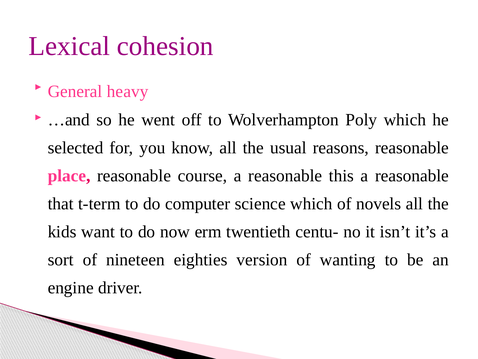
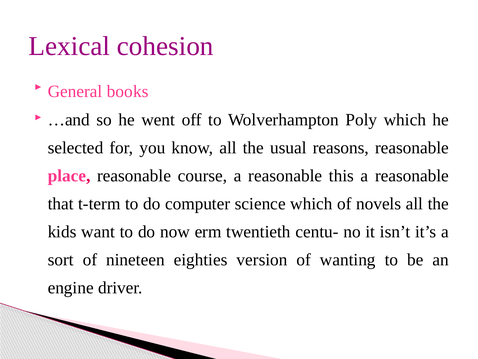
heavy: heavy -> books
